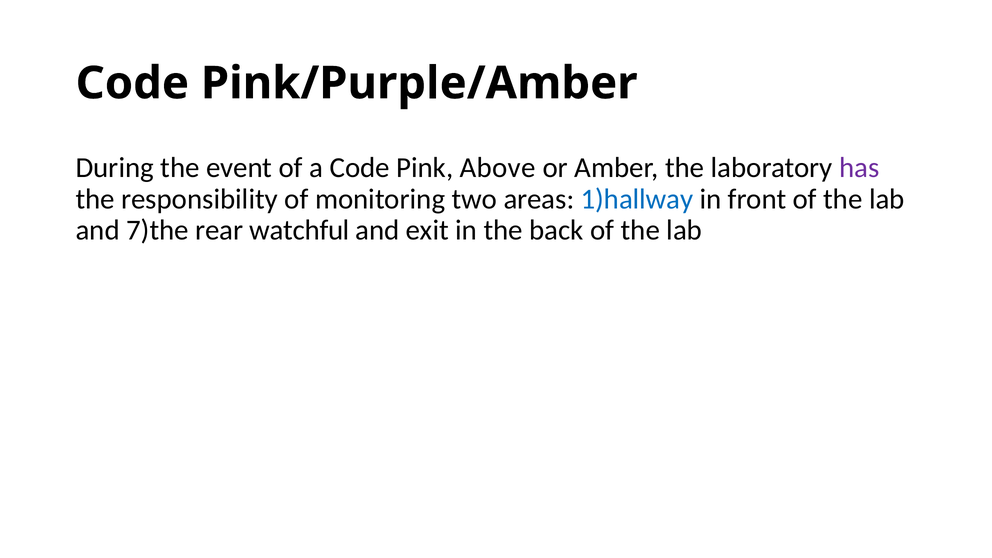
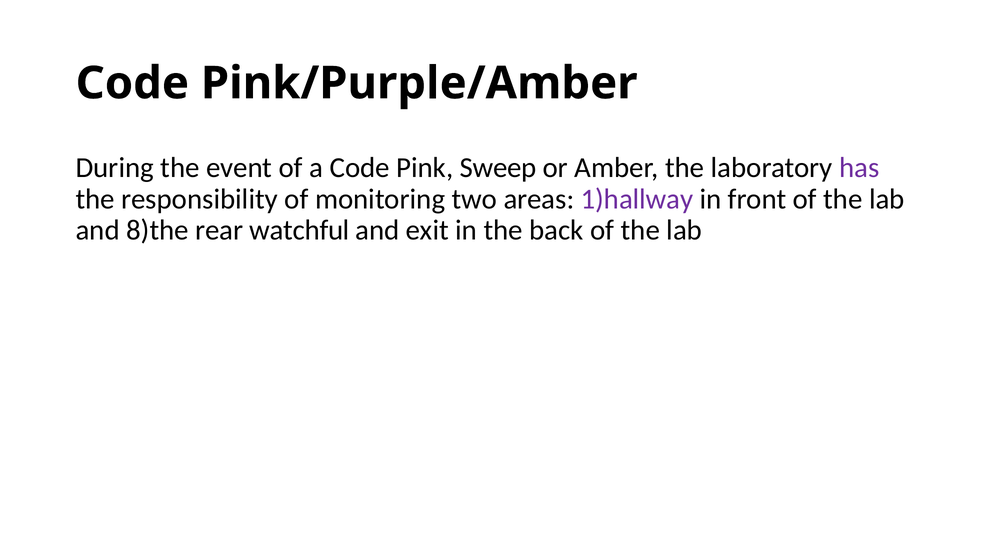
Above: Above -> Sweep
1)hallway colour: blue -> purple
7)the: 7)the -> 8)the
